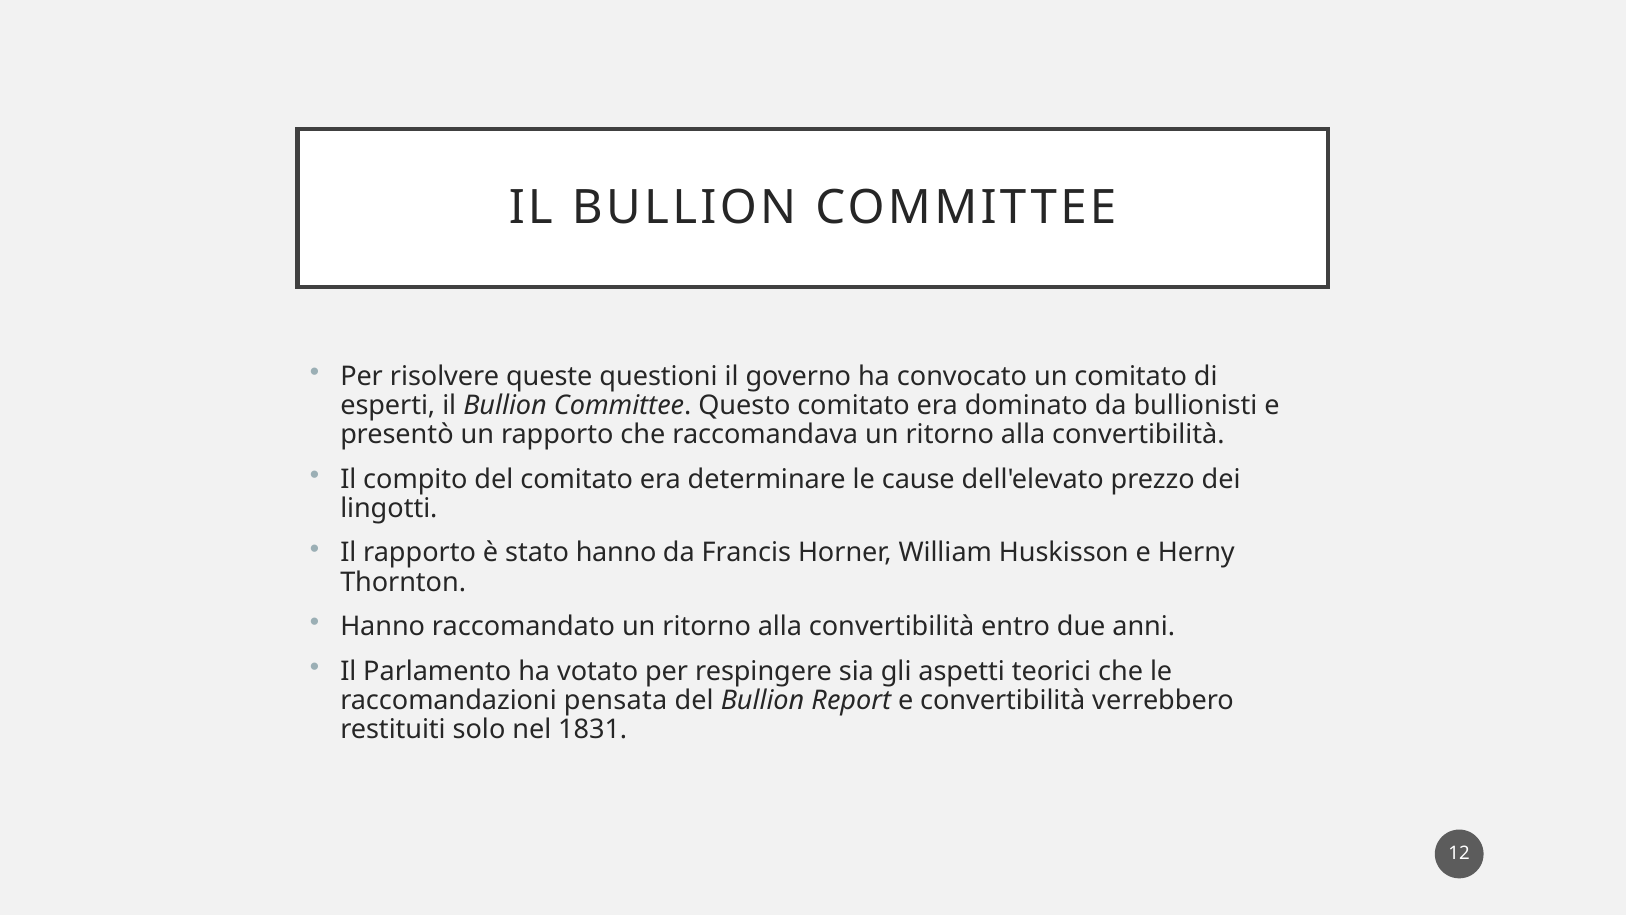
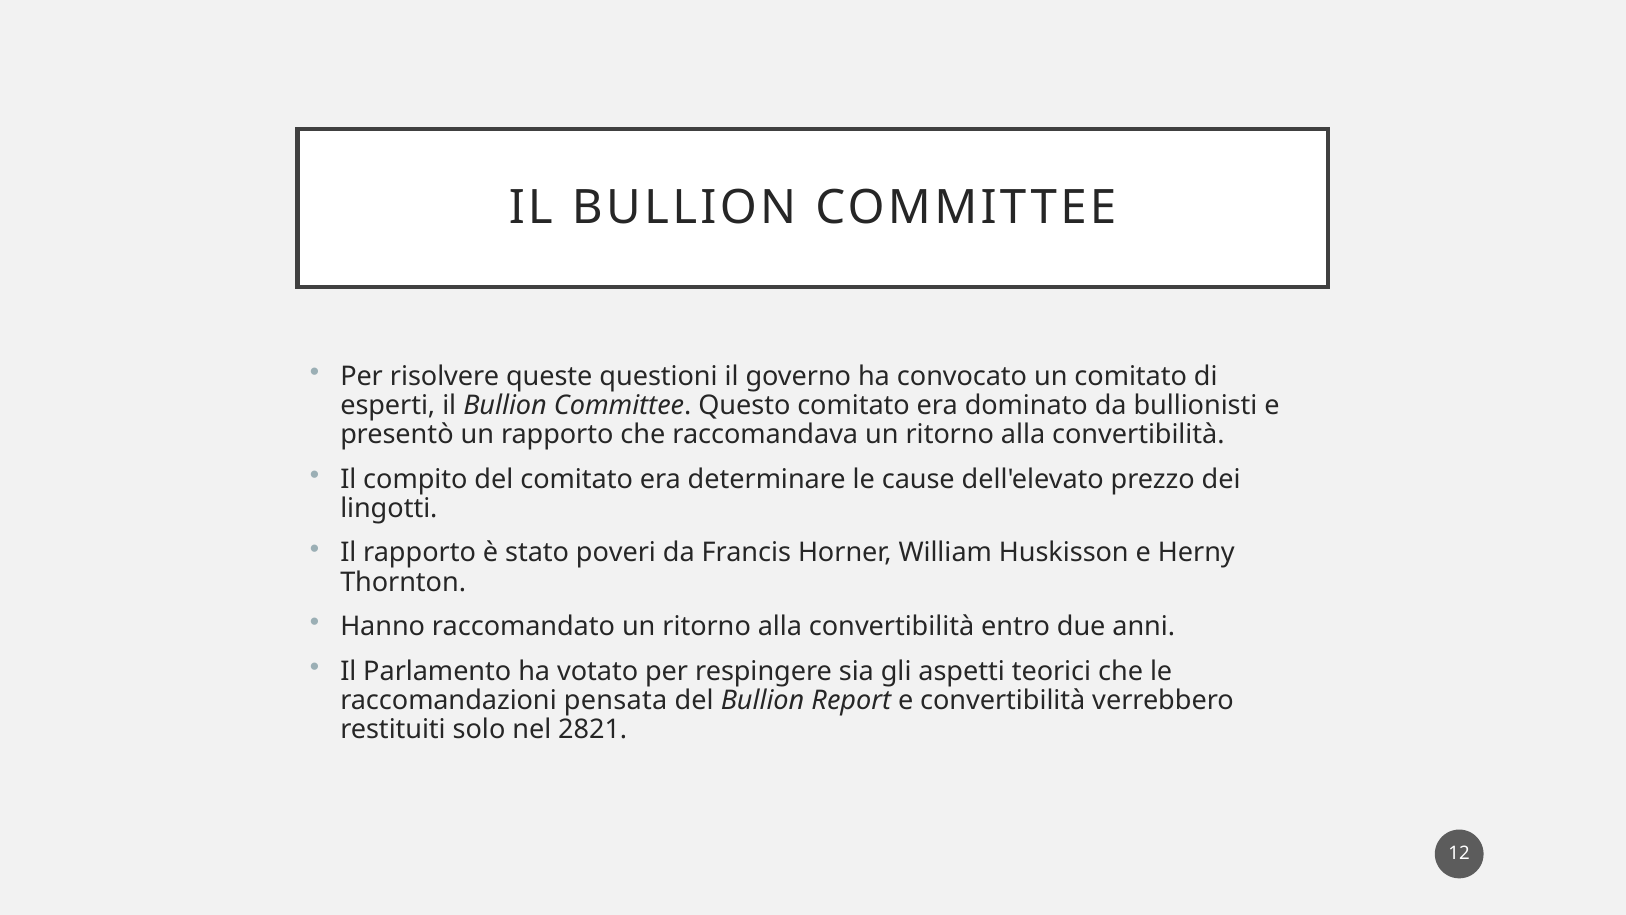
stato hanno: hanno -> poveri
1831: 1831 -> 2821
